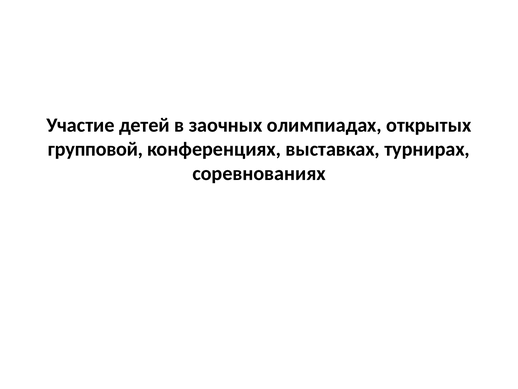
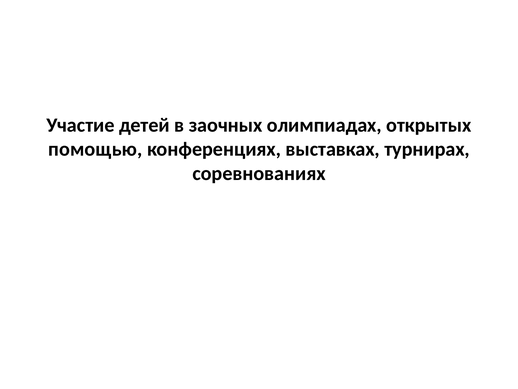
групповой: групповой -> помощью
